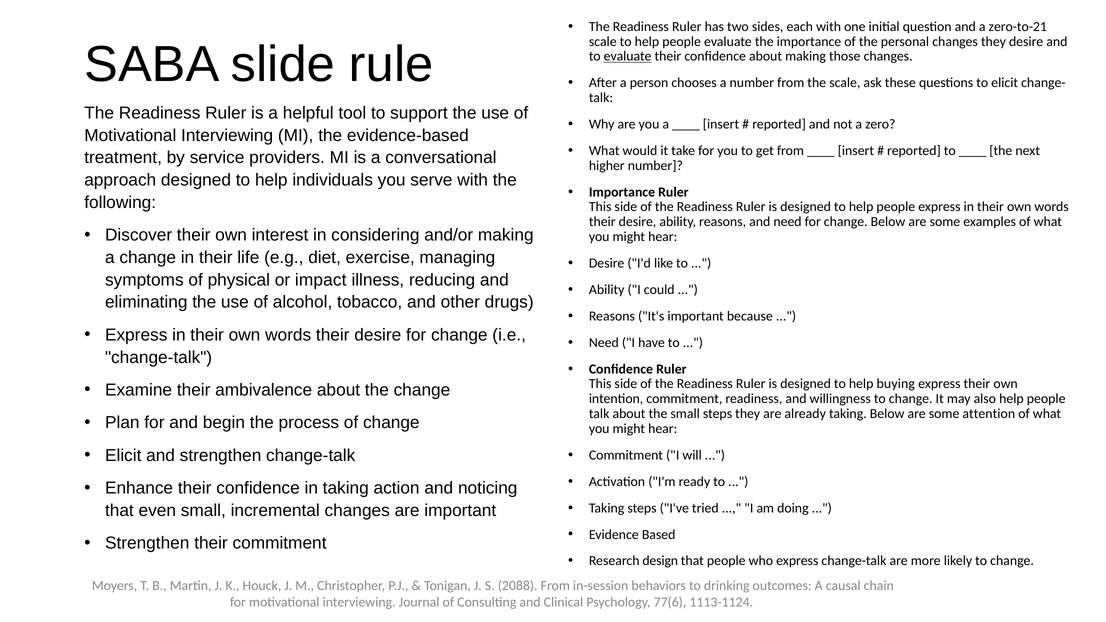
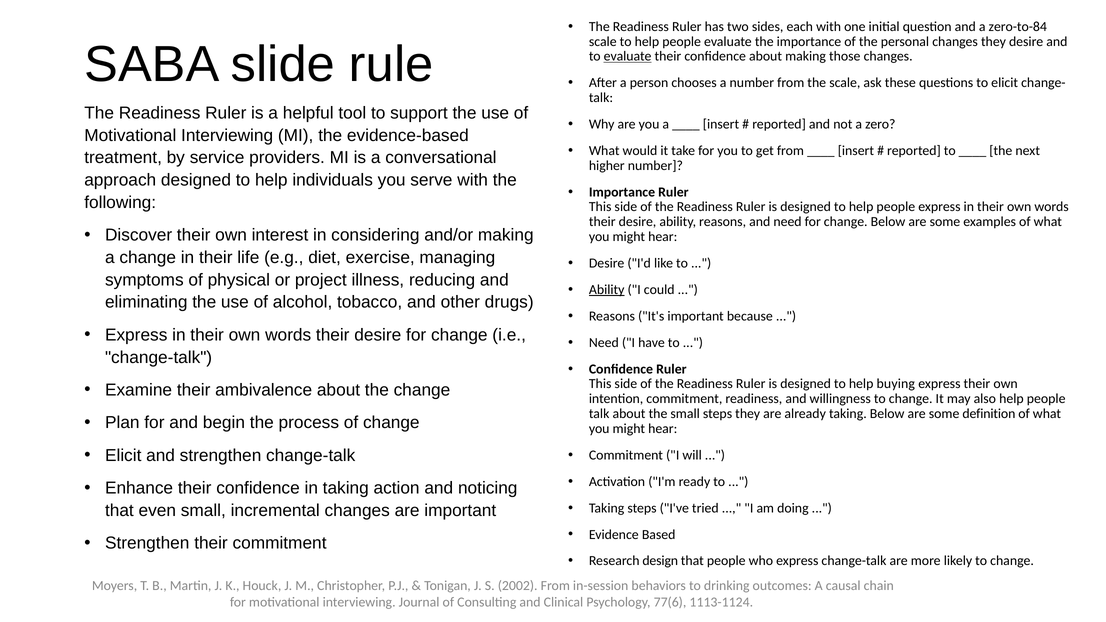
zero-to-21: zero-to-21 -> zero-to-84
impact: impact -> project
Ability at (607, 290) underline: none -> present
attention: attention -> definition
2088: 2088 -> 2002
